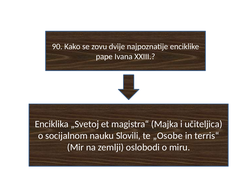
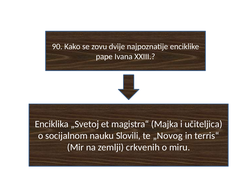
„Osobe: „Osobe -> „Novog
oslobodi: oslobodi -> crkvenih
